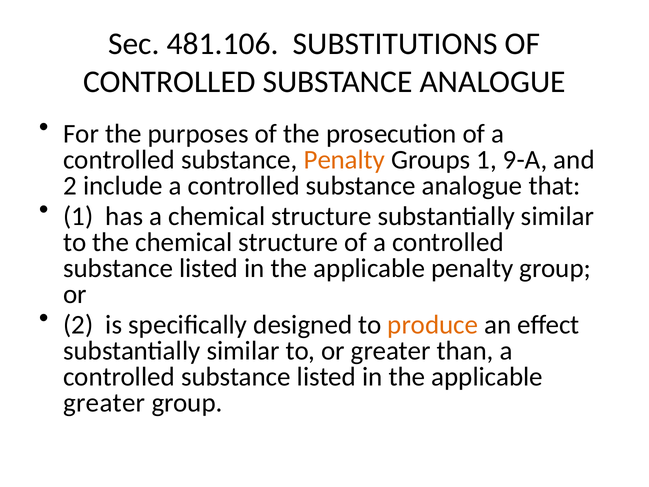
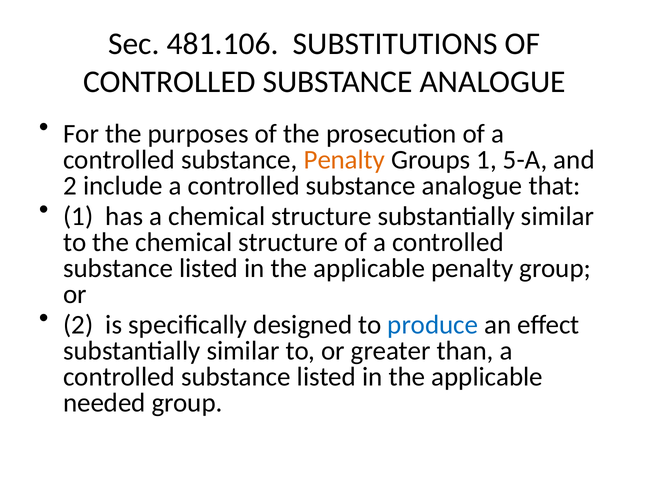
9-A: 9-A -> 5-A
produce colour: orange -> blue
greater at (104, 403): greater -> needed
